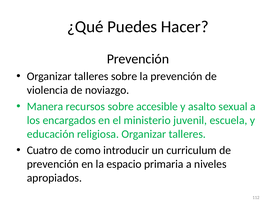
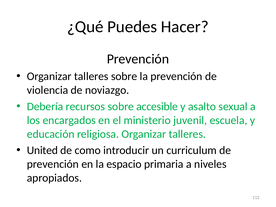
Manera: Manera -> Debería
Cuatro: Cuatro -> United
